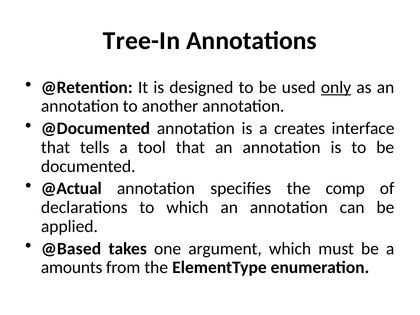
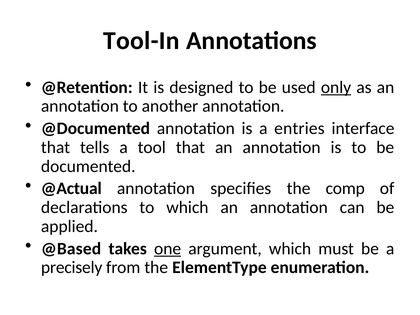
Tree-In: Tree-In -> Tool-In
creates: creates -> entries
one underline: none -> present
amounts: amounts -> precisely
